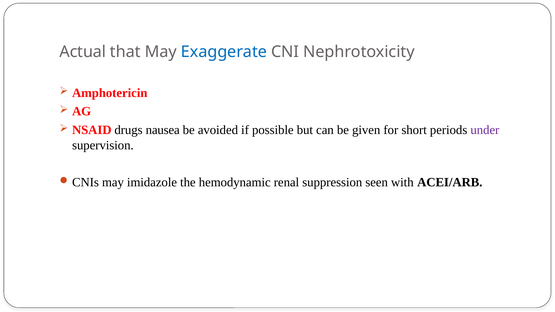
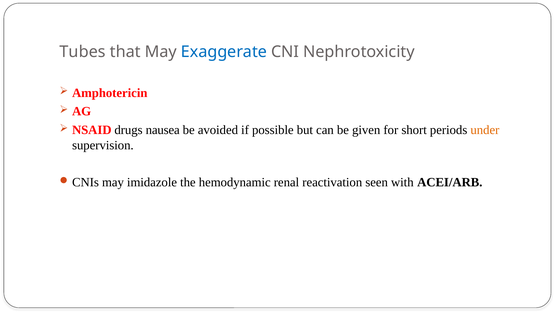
Actual: Actual -> Tubes
under colour: purple -> orange
suppression: suppression -> reactivation
